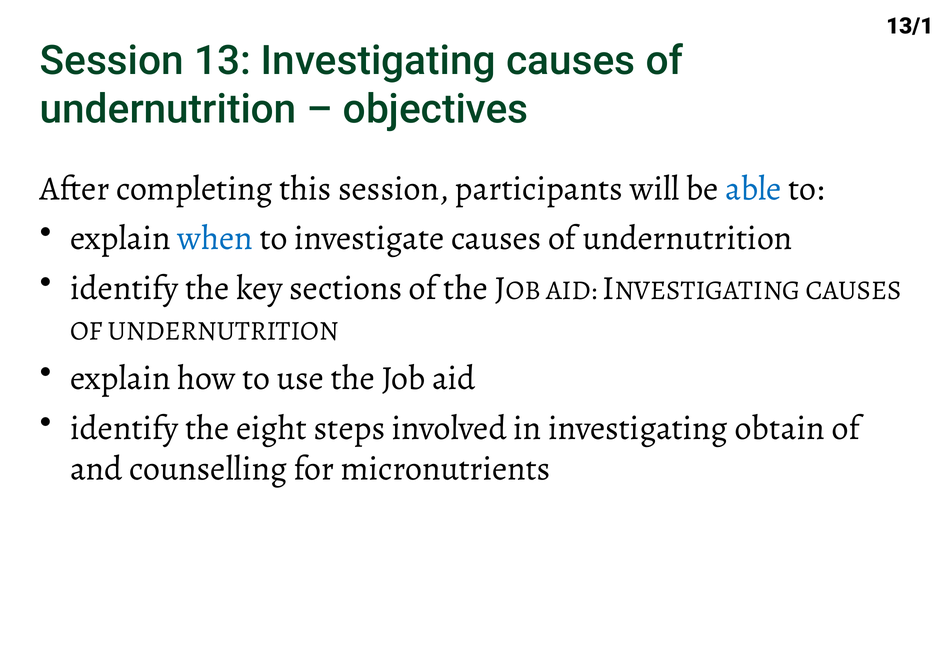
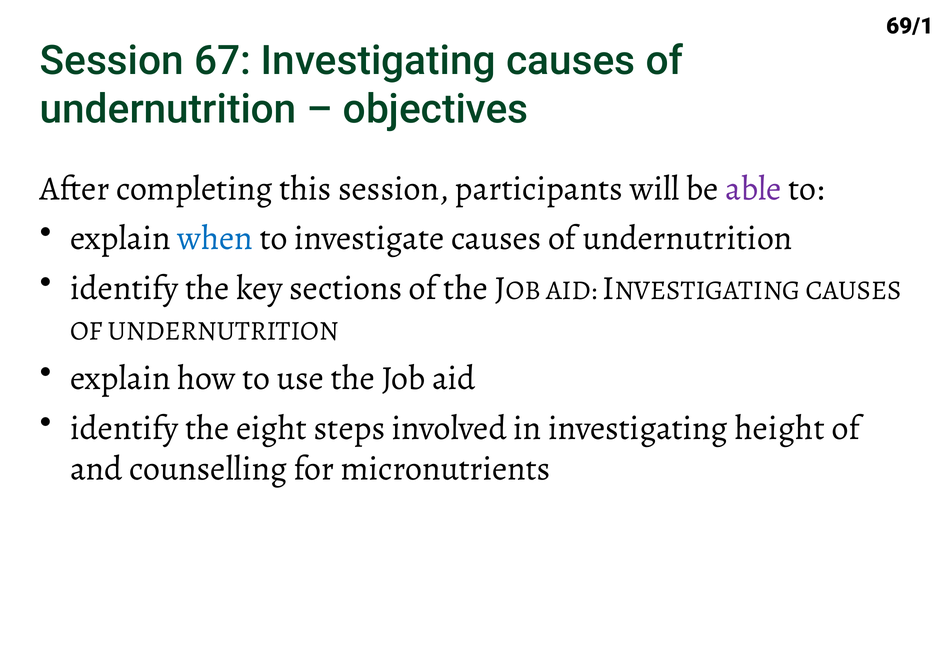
13/1: 13/1 -> 69/1
13: 13 -> 67
able colour: blue -> purple
obtain: obtain -> height
